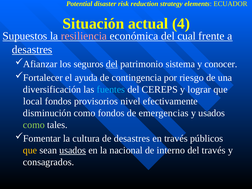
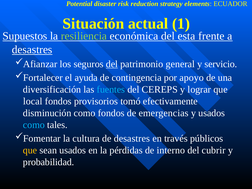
4: 4 -> 1
resiliencia colour: pink -> light green
cual: cual -> esta
sistema: sistema -> general
conocer: conocer -> servicio
riesgo: riesgo -> apoyo
nivel: nivel -> tomó
como at (34, 125) colour: light green -> light blue
usados at (73, 150) underline: present -> none
nacional: nacional -> pérdidas
del través: través -> cubrir
consagrados: consagrados -> probabilidad
